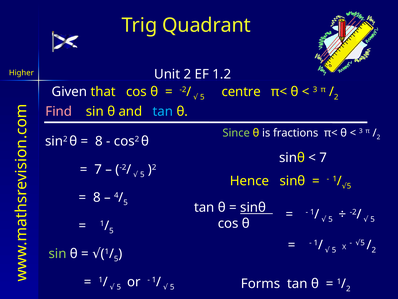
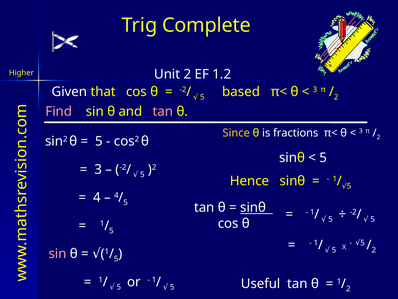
Quadrant: Quadrant -> Complete
centre: centre -> based
tan at (163, 111) colour: light blue -> pink
Since colour: light green -> yellow
8 at (99, 141): 8 -> 5
7 at (323, 157): 7 -> 5
7 at (98, 169): 7 -> 3
8 at (97, 197): 8 -> 4
sin at (58, 253) colour: light green -> pink
Forms: Forms -> Useful
